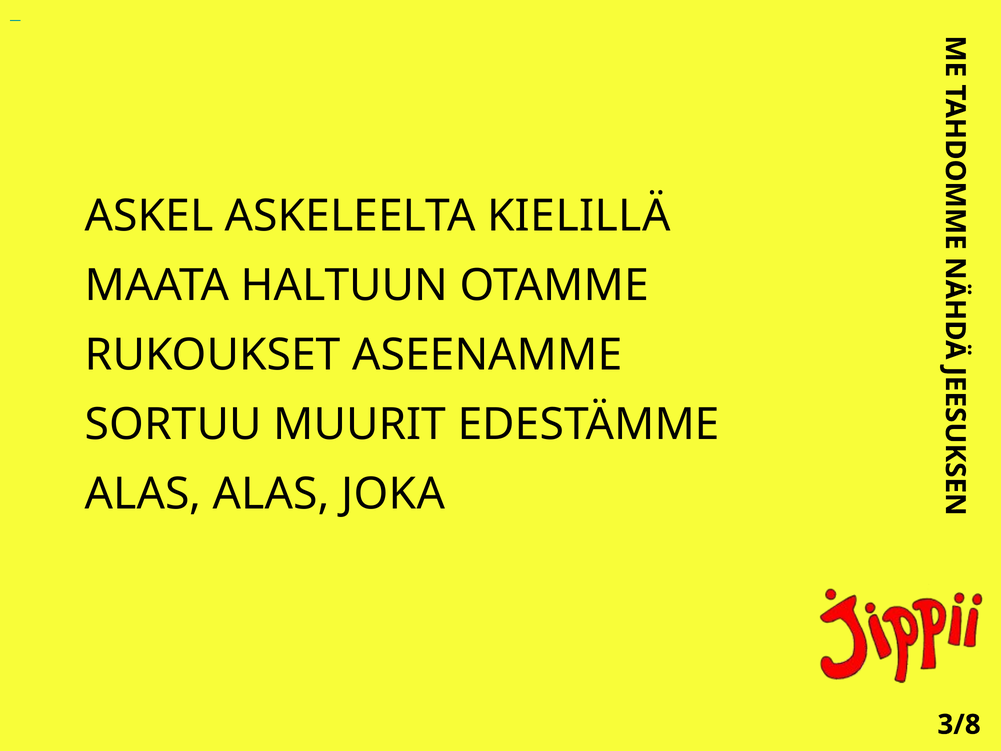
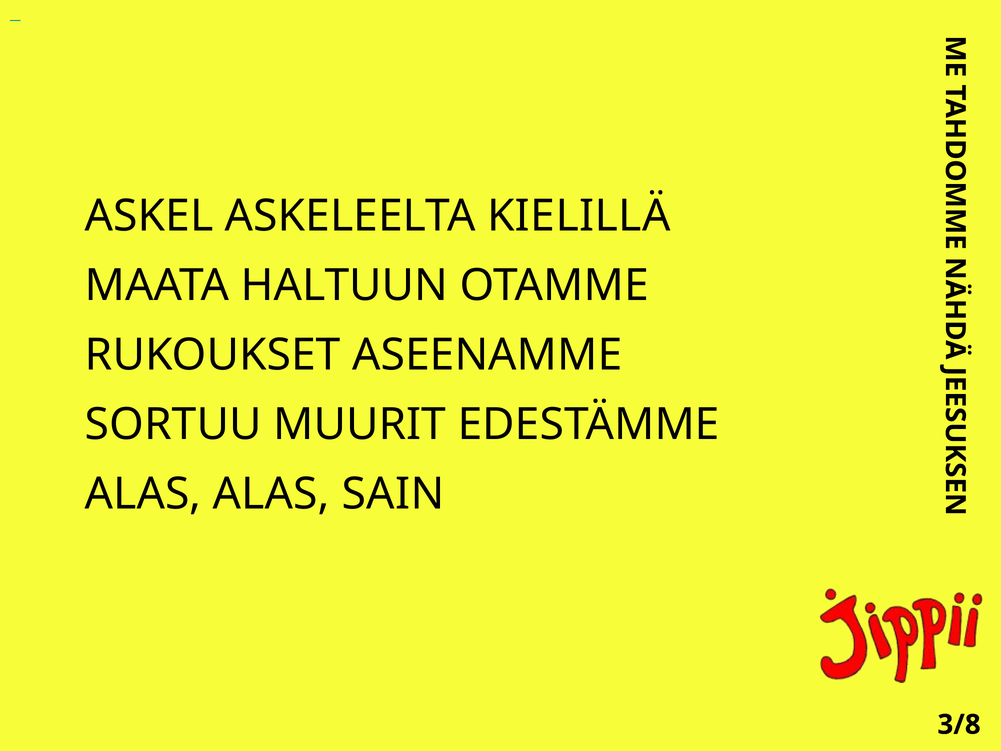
JOKA: JOKA -> SAIN
